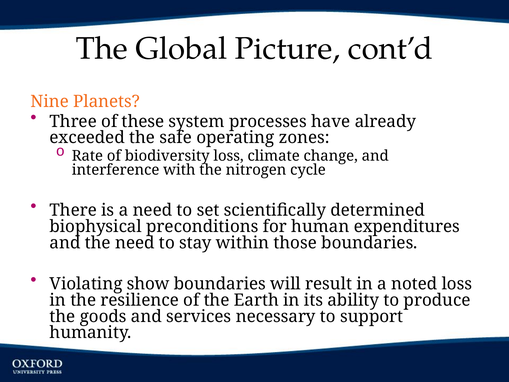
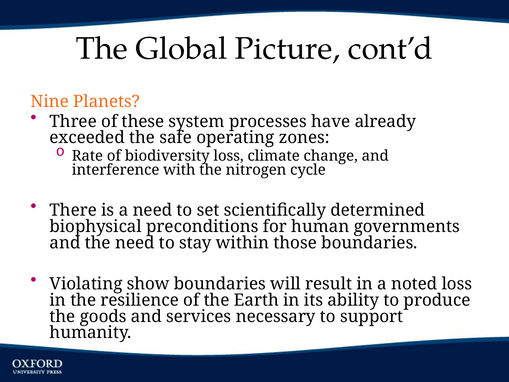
expenditures: expenditures -> governments
